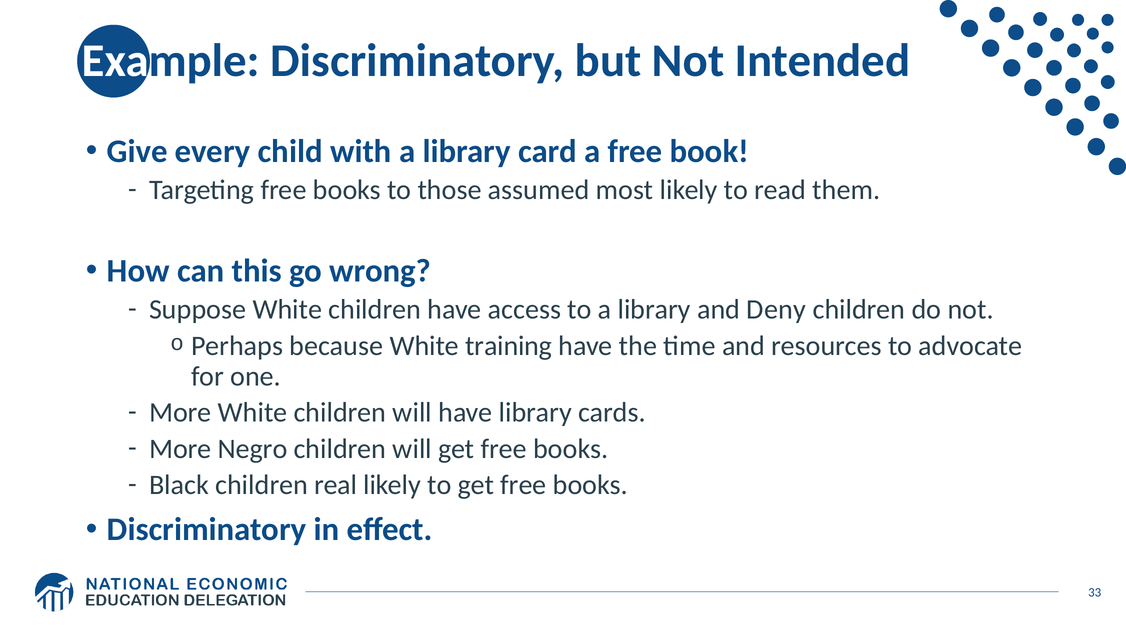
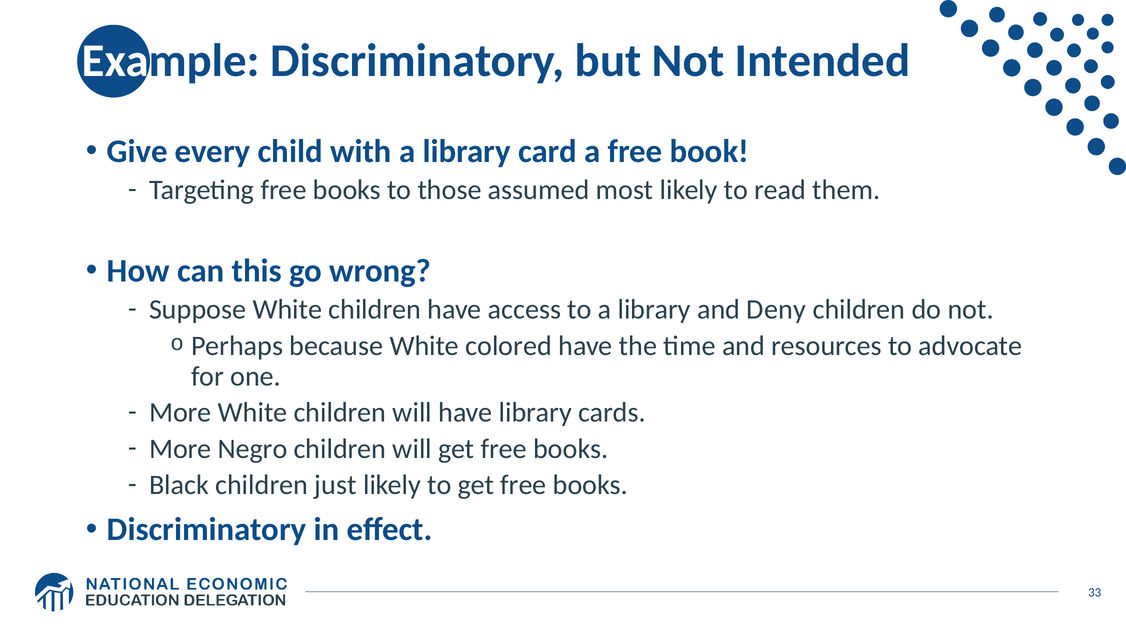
training: training -> colored
real: real -> just
